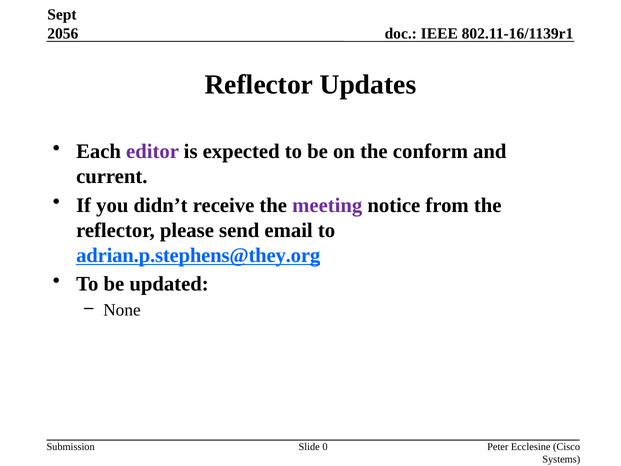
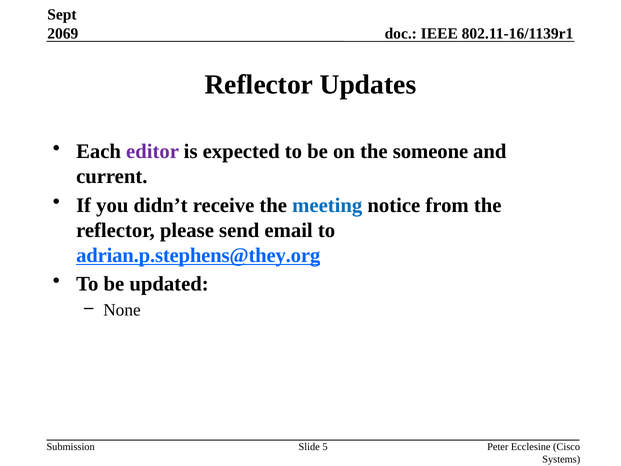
2056: 2056 -> 2069
conform: conform -> someone
meeting colour: purple -> blue
0: 0 -> 5
